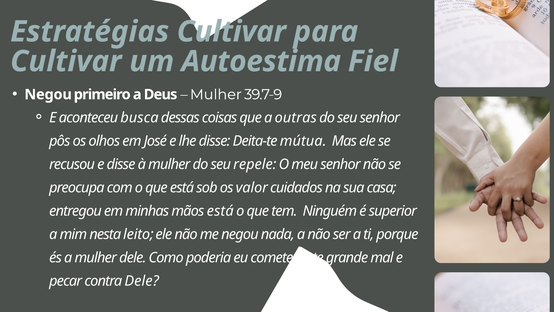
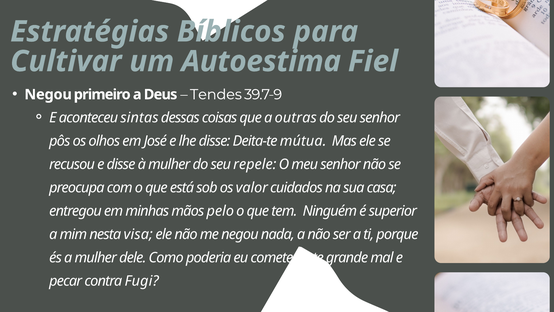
Estratégias Cultivar: Cultivar -> Bíblicos
Mulher at (216, 94): Mulher -> Tendes
busca: busca -> sintas
mãos está: está -> pelo
leito: leito -> visa
contra Dele: Dele -> Fugi
